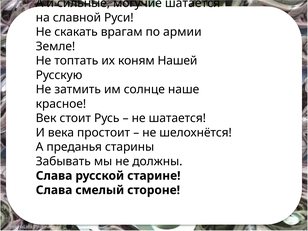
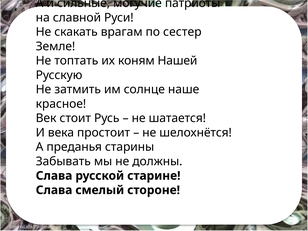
могучие шатается: шатается -> патриоты
армии: армии -> сестер
